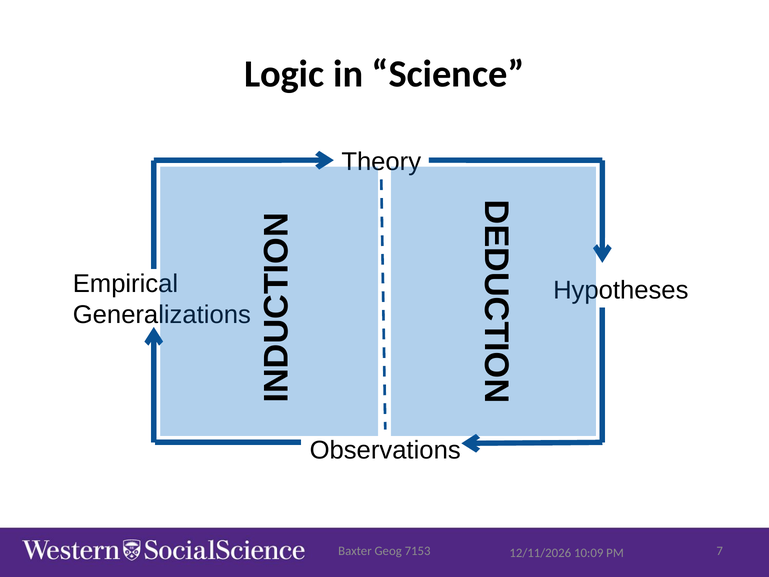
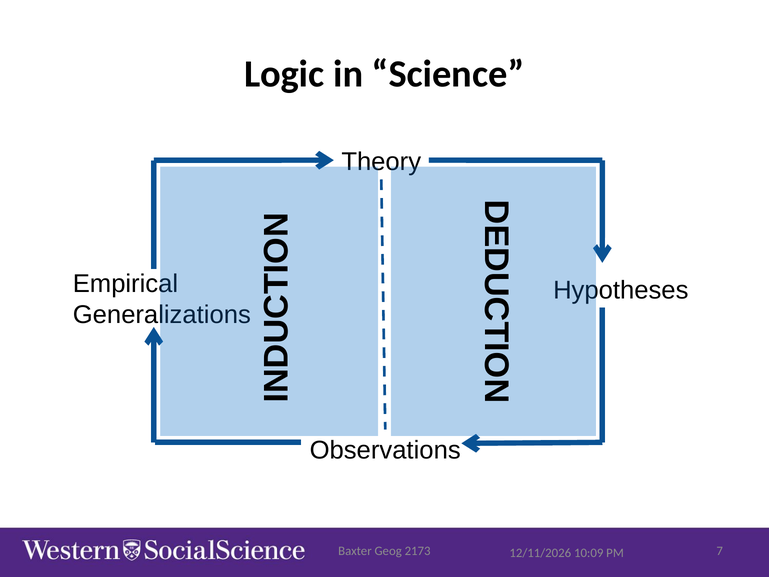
7153: 7153 -> 2173
